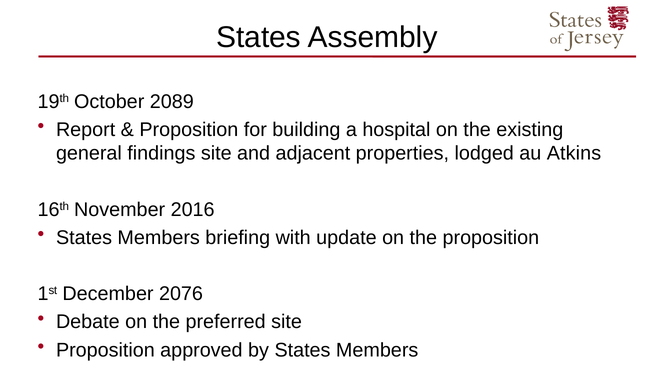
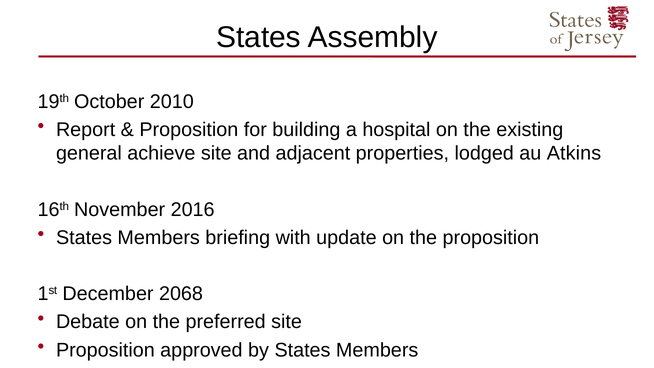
2089: 2089 -> 2010
findings: findings -> achieve
2076: 2076 -> 2068
